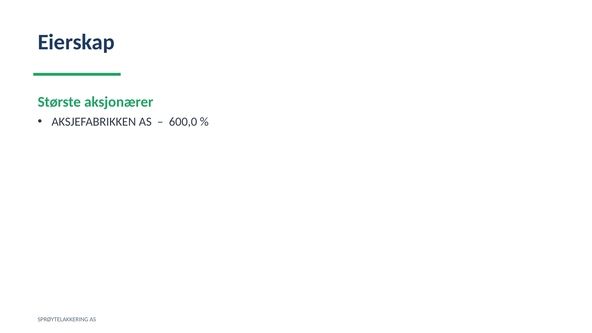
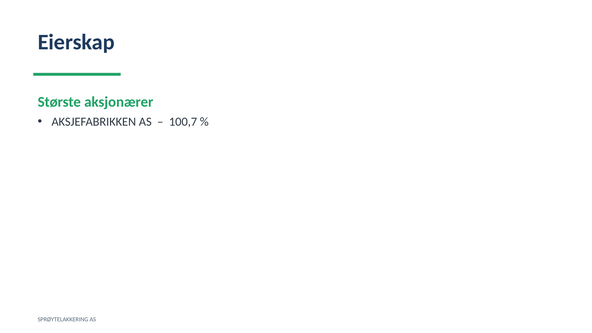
600,0: 600,0 -> 100,7
